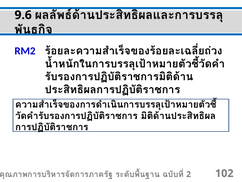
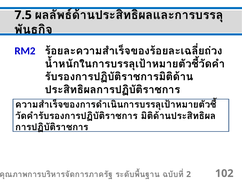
9.6: 9.6 -> 7.5
